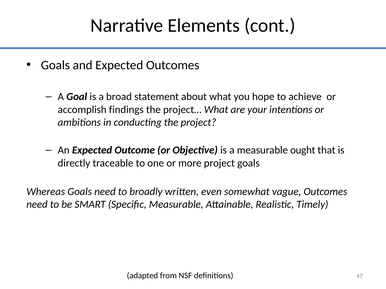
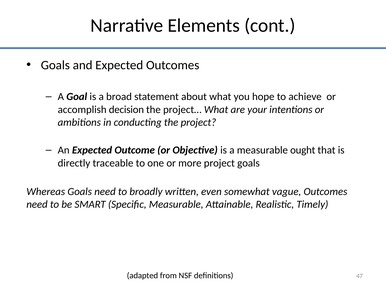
findings: findings -> decision
